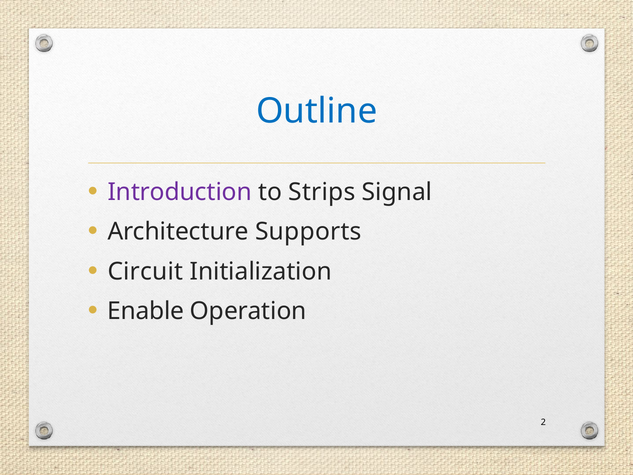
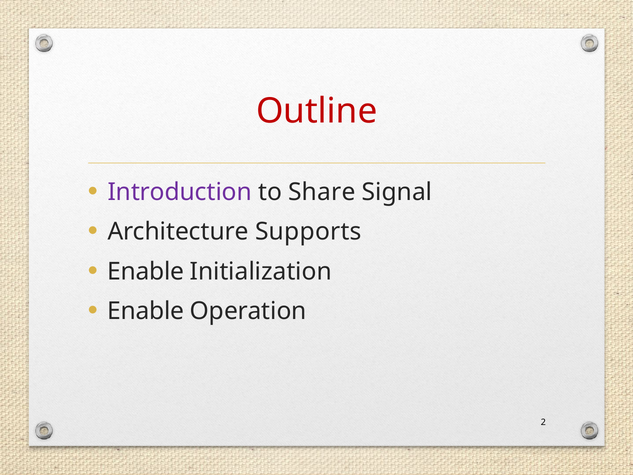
Outline colour: blue -> red
Strips: Strips -> Share
Circuit at (145, 271): Circuit -> Enable
